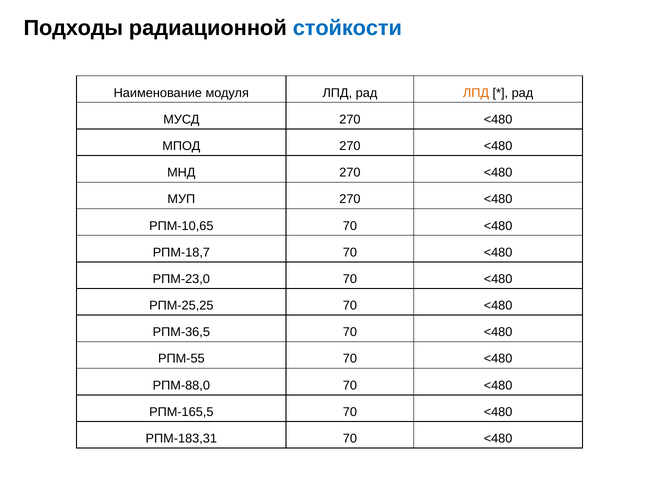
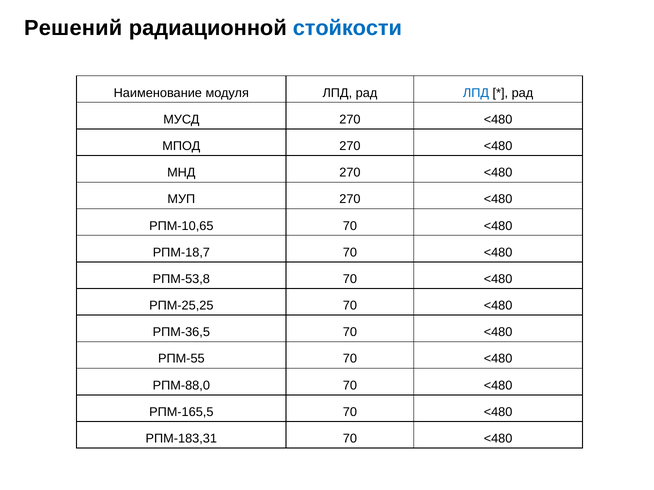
Подходы: Подходы -> Решений
ЛПД at (476, 93) colour: orange -> blue
РПМ-23,0: РПМ-23,0 -> РПМ-53,8
